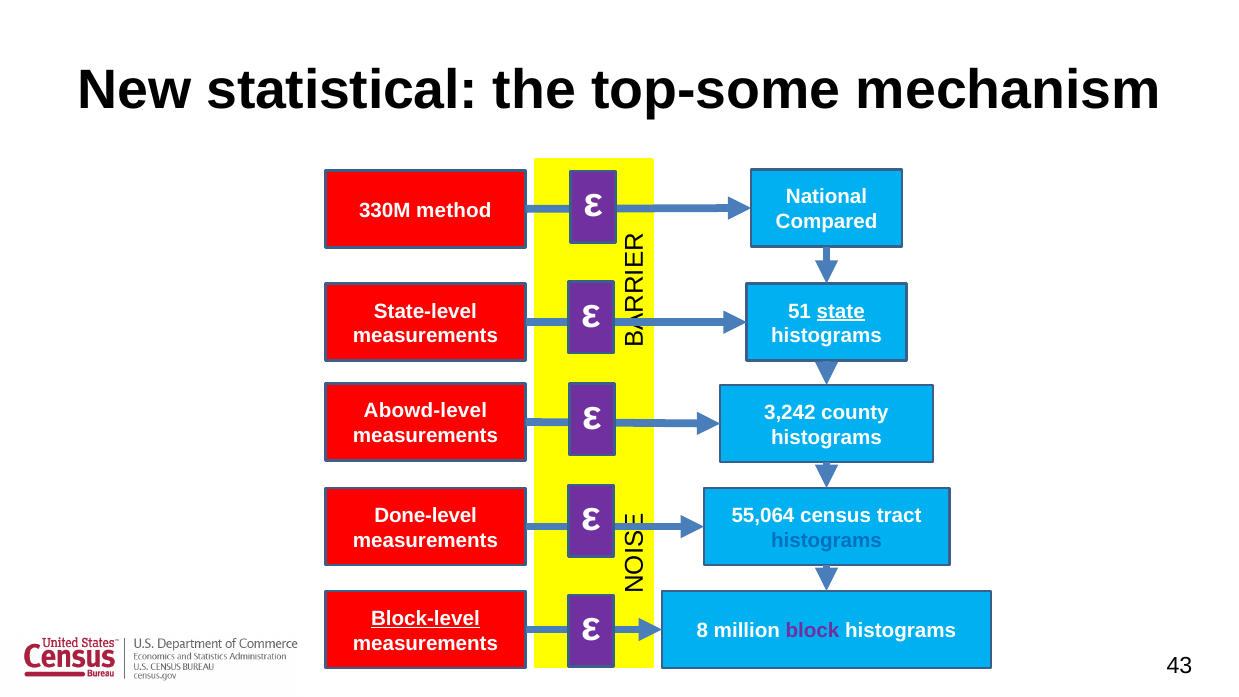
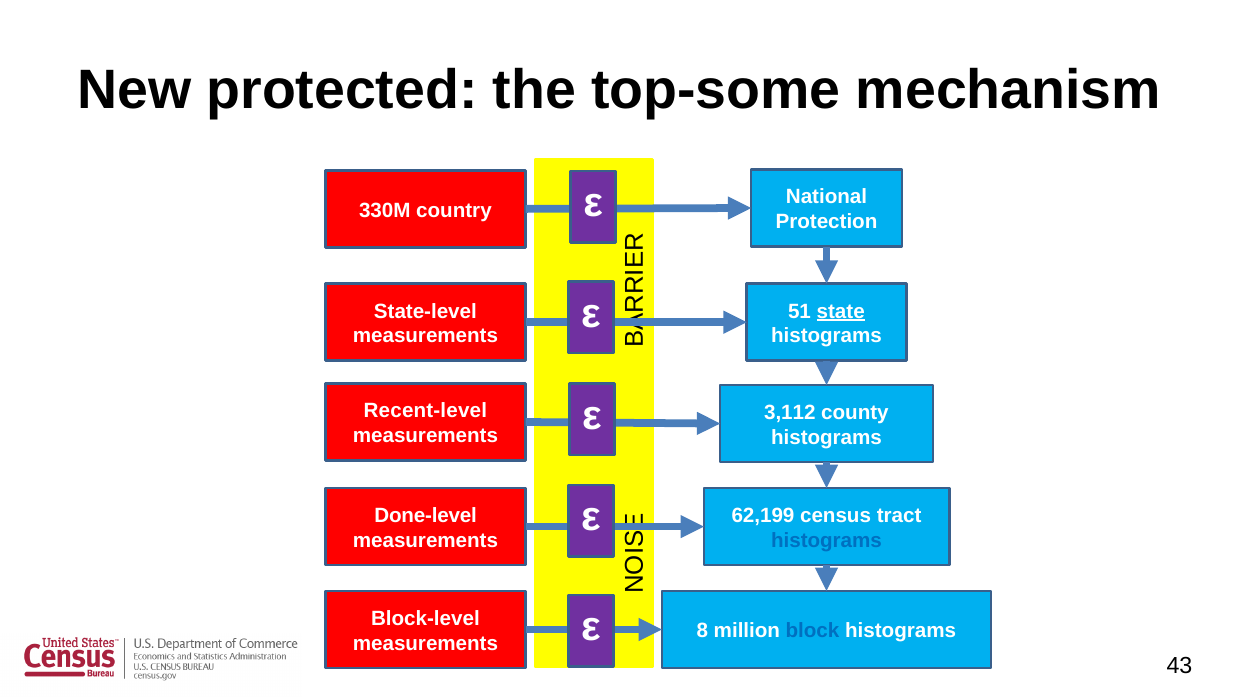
statistical: statistical -> protected
method: method -> country
Compared: Compared -> Protection
Abowd-level: Abowd-level -> Recent-level
3,242: 3,242 -> 3,112
55,064: 55,064 -> 62,199
Block-level underline: present -> none
block colour: purple -> blue
